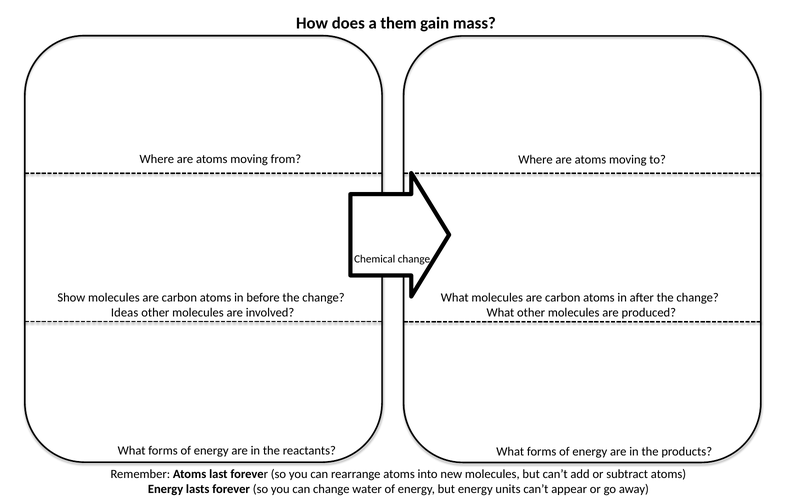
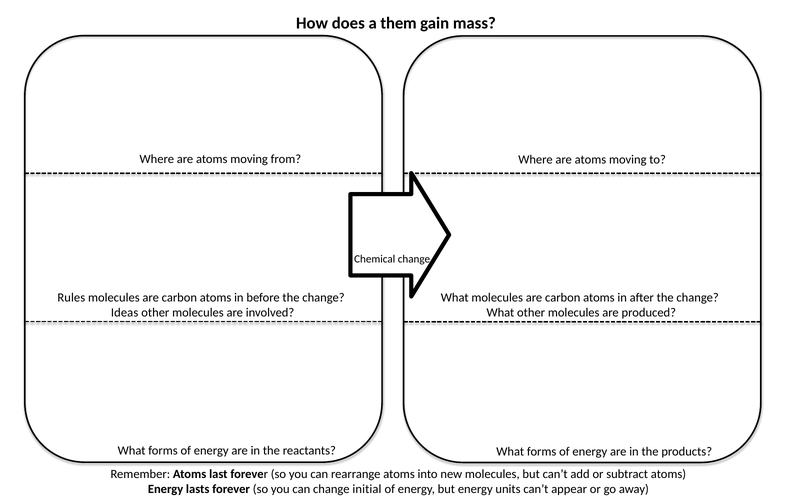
Show: Show -> Rules
water: water -> initial
